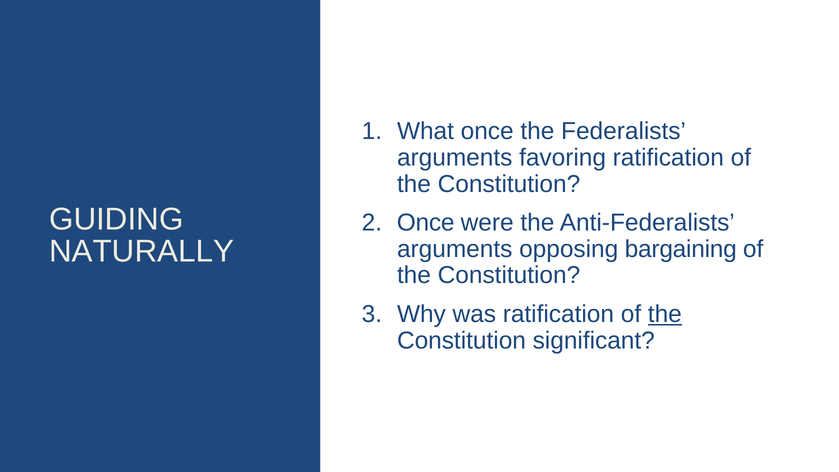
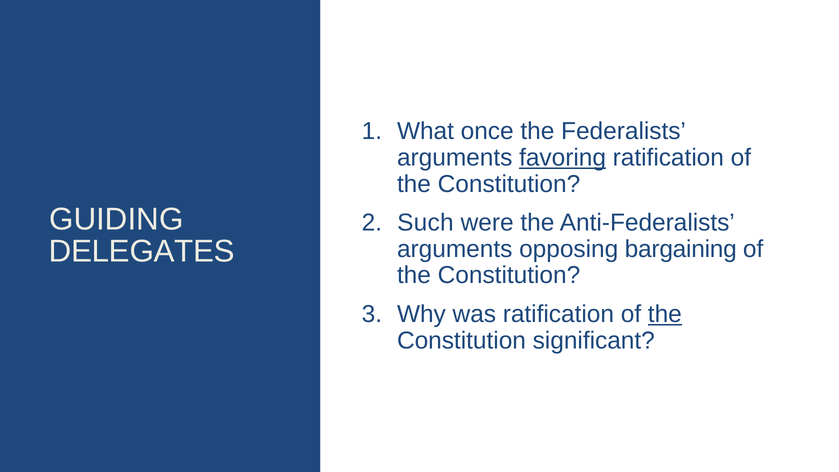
favoring underline: none -> present
Once at (426, 223): Once -> Such
NATURALLY: NATURALLY -> DELEGATES
